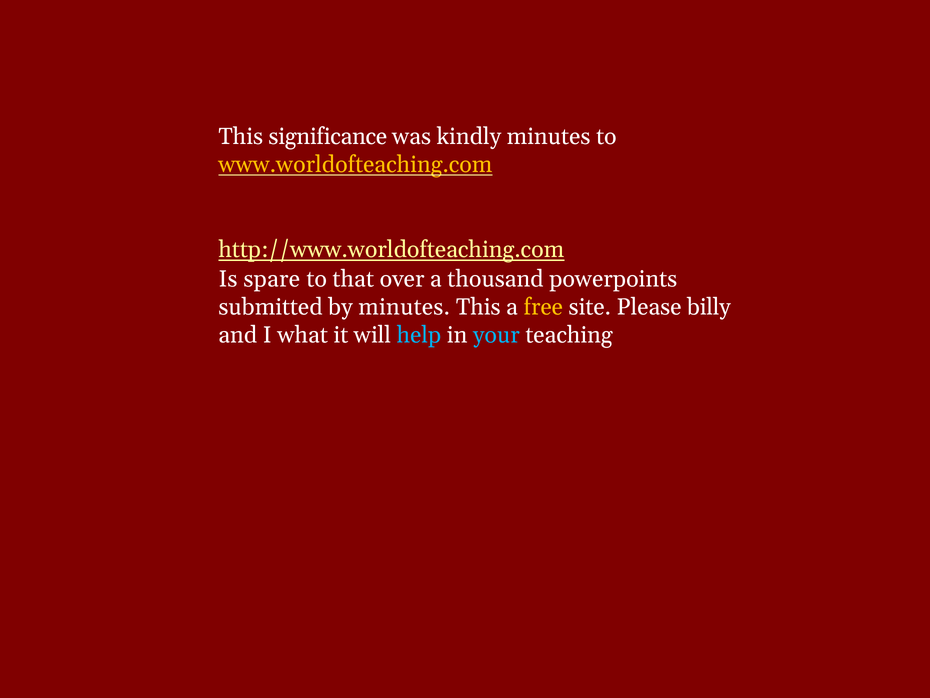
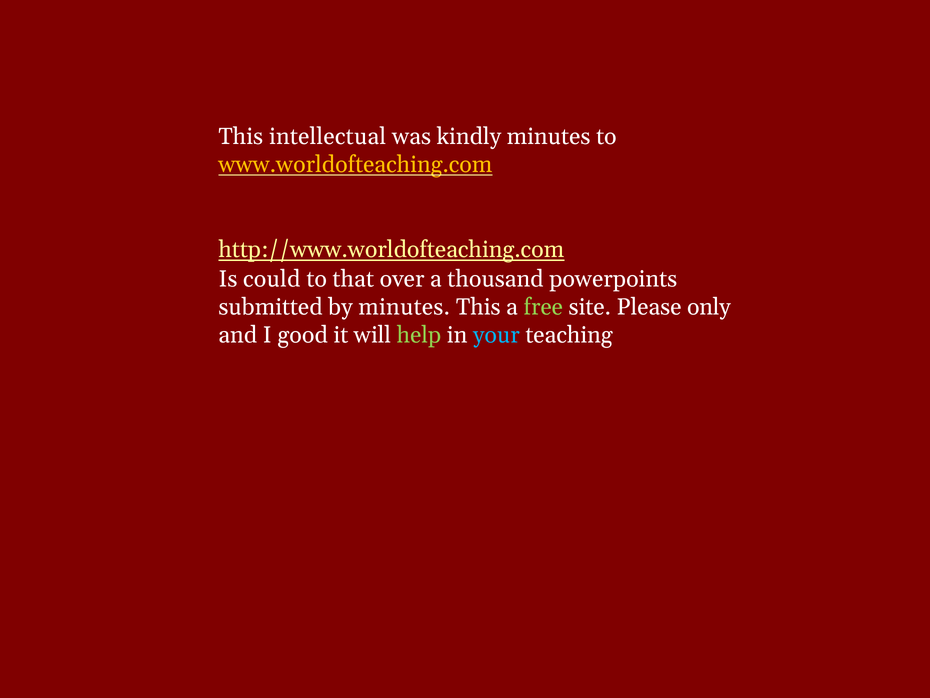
significance: significance -> intellectual
spare: spare -> could
free colour: yellow -> light green
billy: billy -> only
what: what -> good
help colour: light blue -> light green
